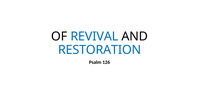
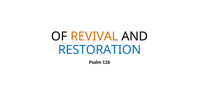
REVIVAL colour: blue -> orange
